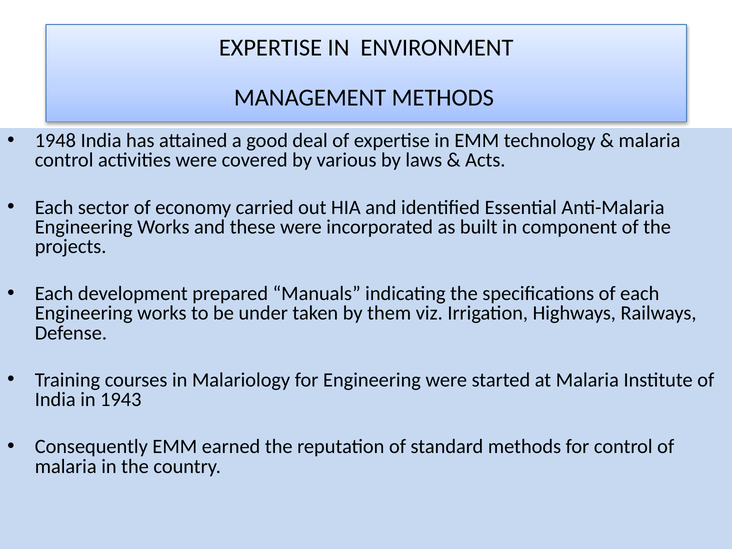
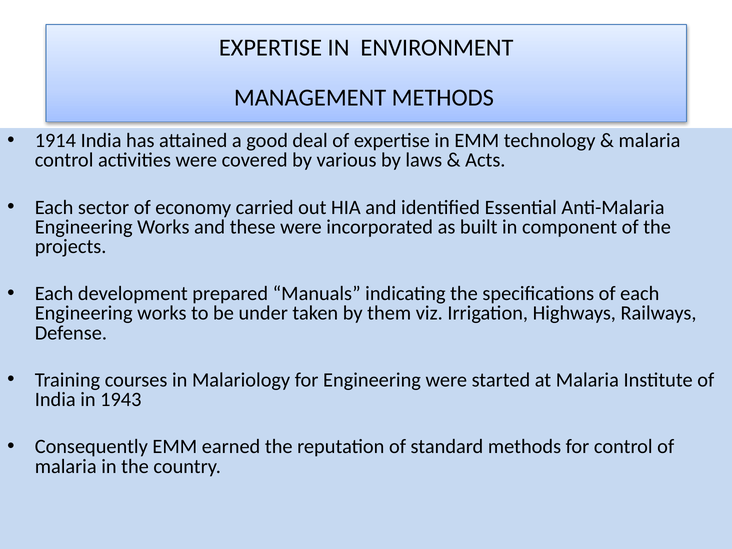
1948: 1948 -> 1914
